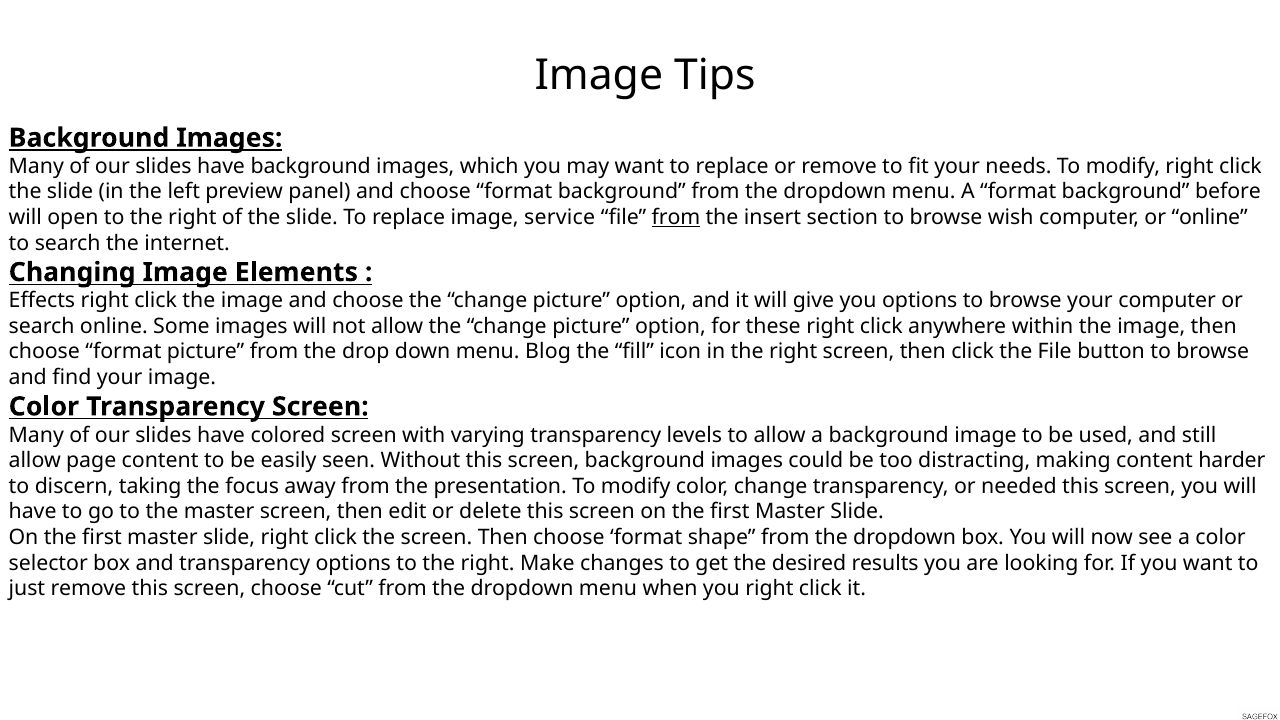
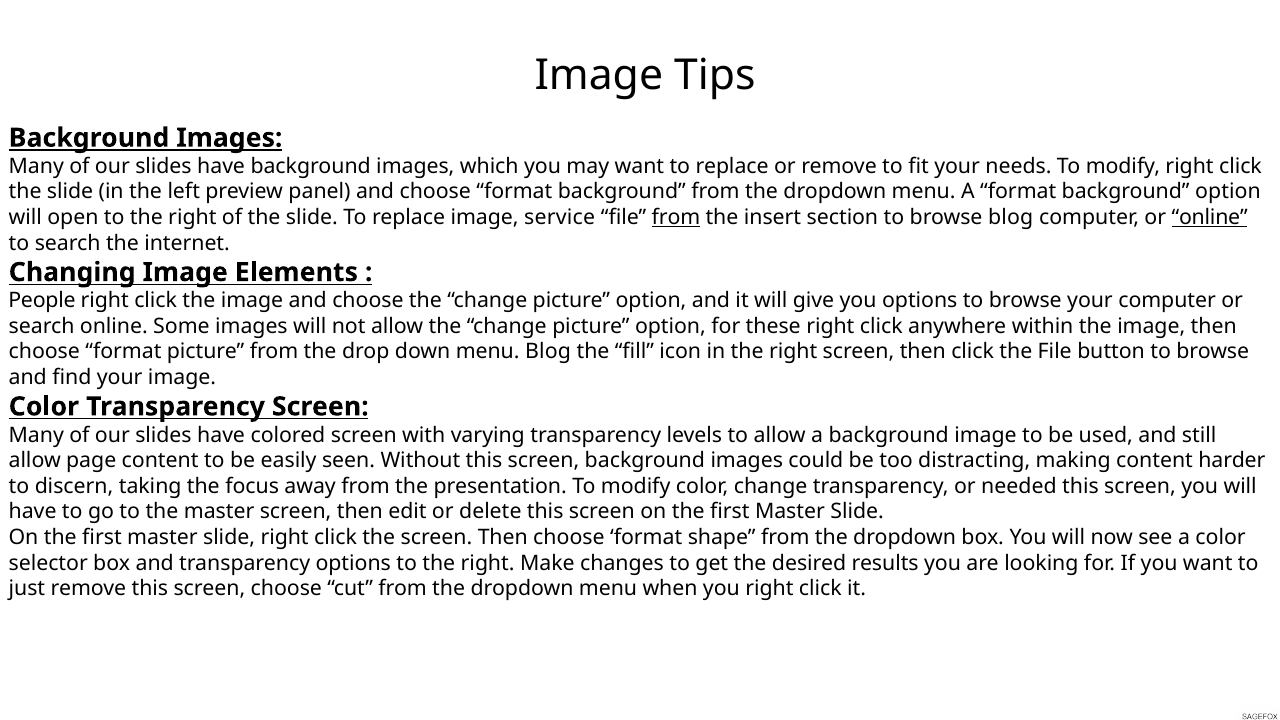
background before: before -> option
browse wish: wish -> blog
online at (1210, 218) underline: none -> present
Effects: Effects -> People
